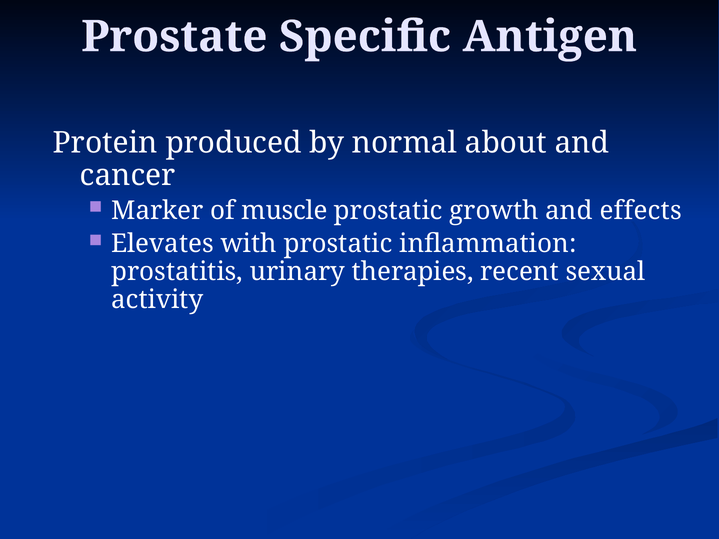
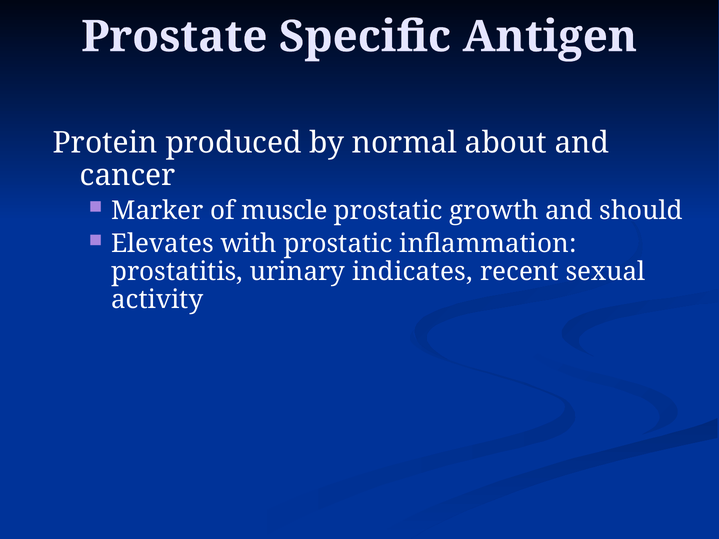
effects: effects -> should
therapies: therapies -> indicates
